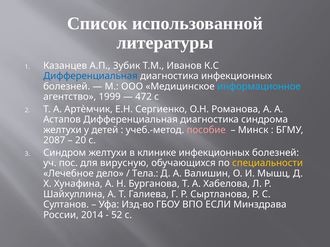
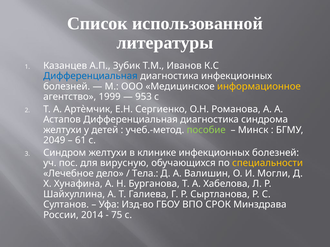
информационное colour: light blue -> yellow
472: 472 -> 953
пособие colour: pink -> light green
2087: 2087 -> 2049
20: 20 -> 61
Мышц: Мышц -> Могли
ЕСЛИ: ЕСЛИ -> СРОК
52: 52 -> 75
